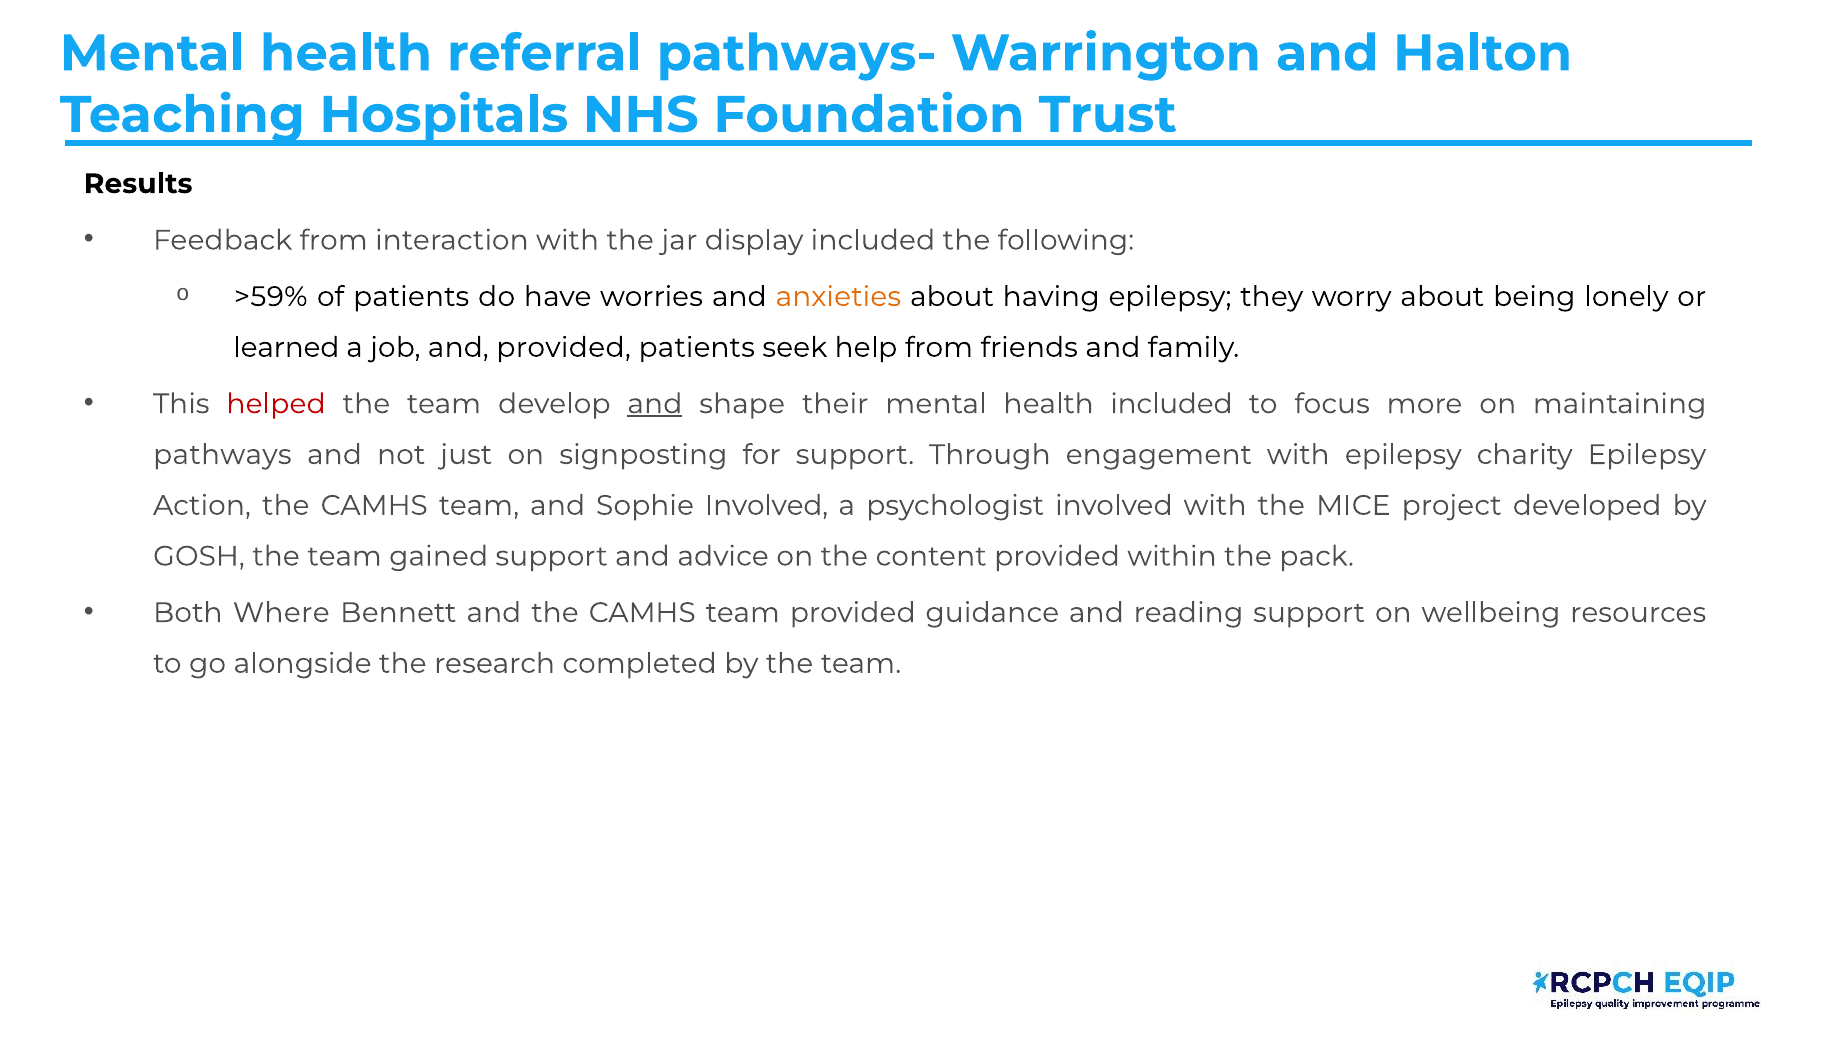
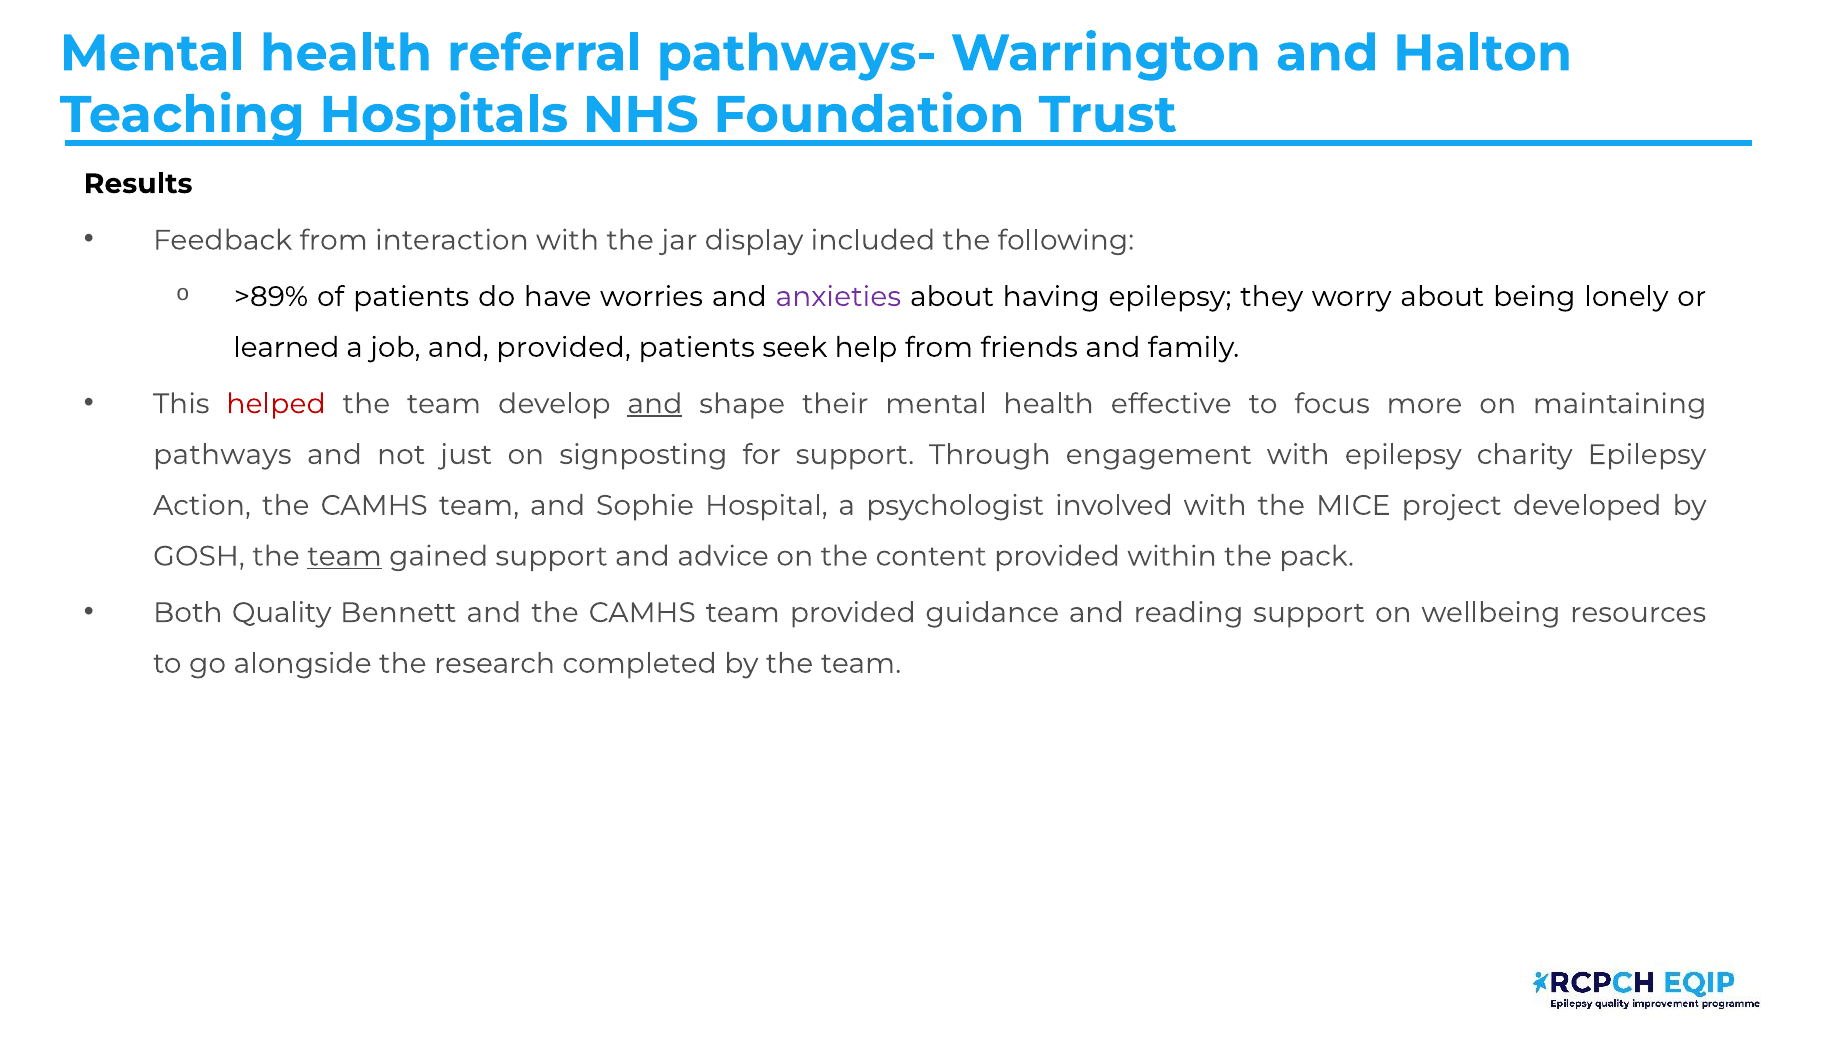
>59%: >59% -> >89%
anxieties colour: orange -> purple
health included: included -> effective
Sophie Involved: Involved -> Hospital
team at (345, 556) underline: none -> present
Where: Where -> Quality
